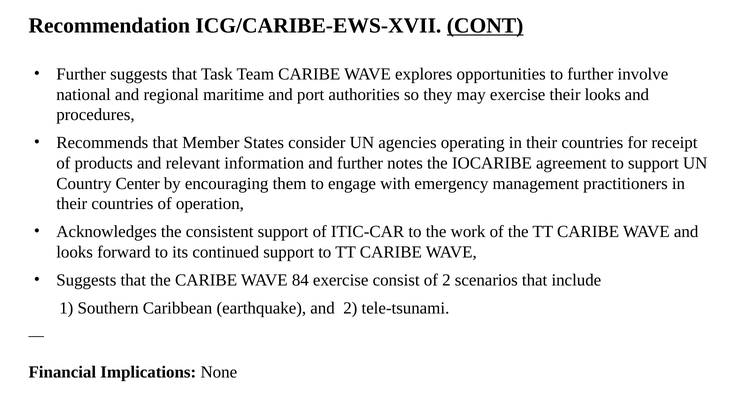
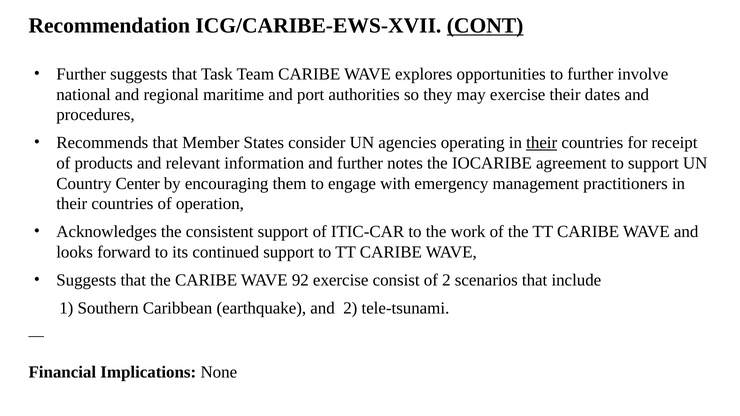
their looks: looks -> dates
their at (542, 143) underline: none -> present
84: 84 -> 92
